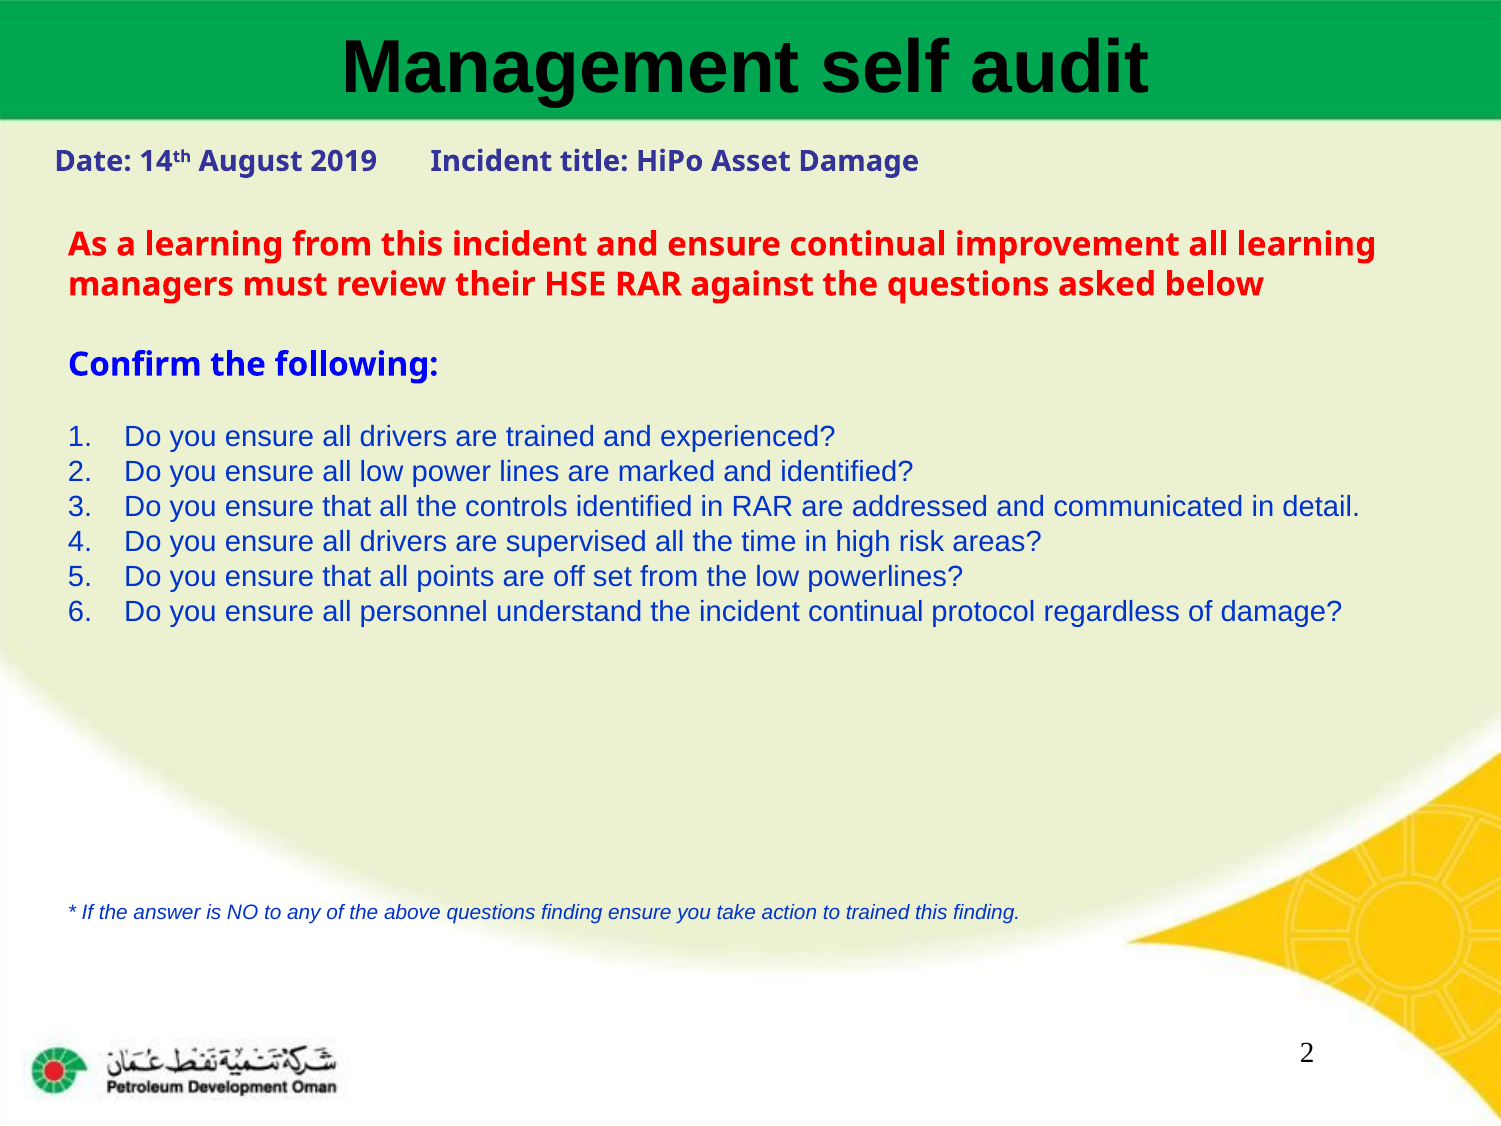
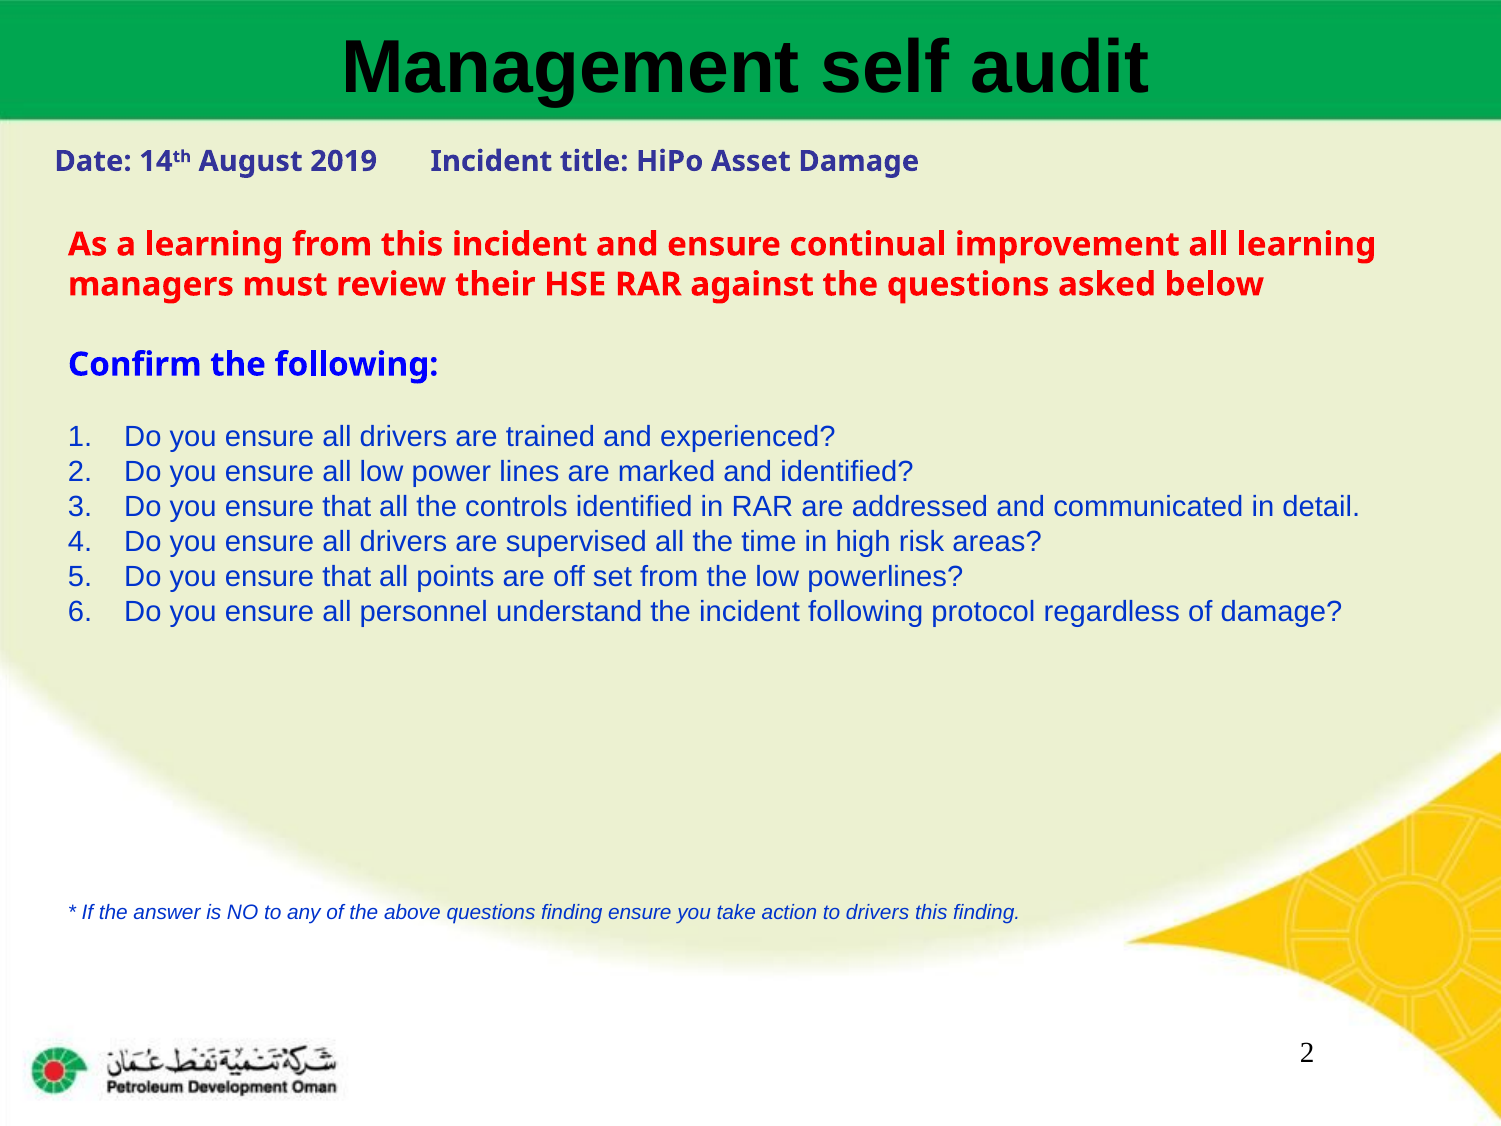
incident continual: continual -> following
to trained: trained -> drivers
